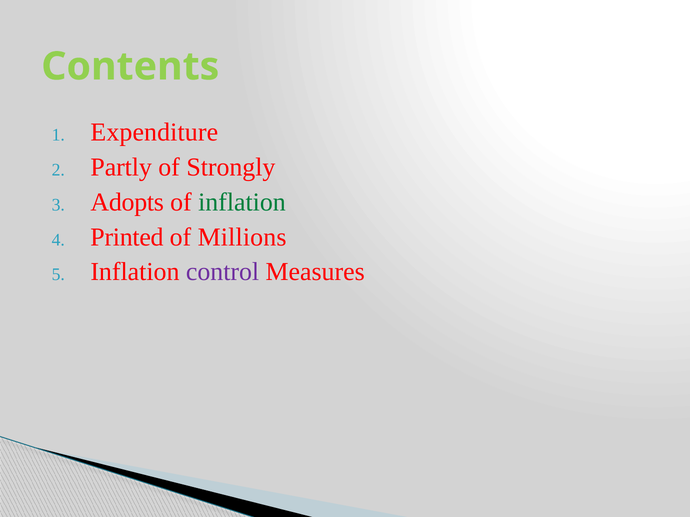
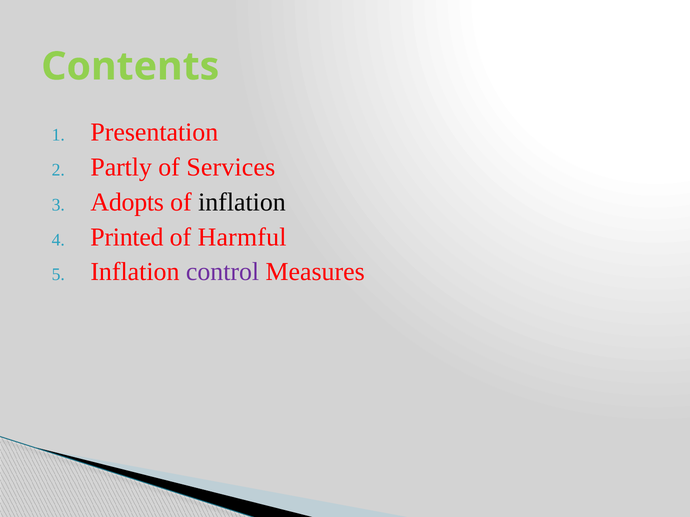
Expenditure: Expenditure -> Presentation
Strongly: Strongly -> Services
inflation at (242, 202) colour: green -> black
Millions: Millions -> Harmful
